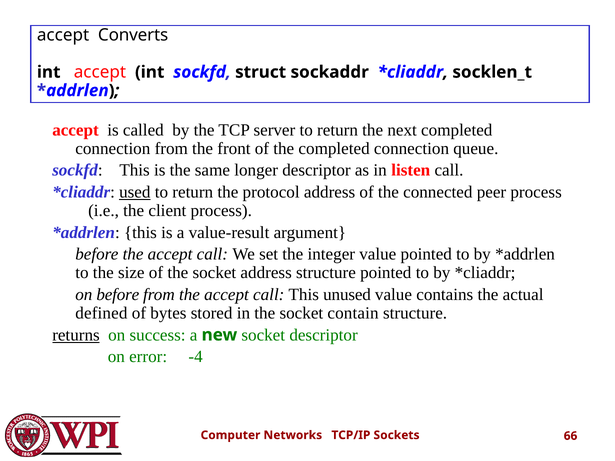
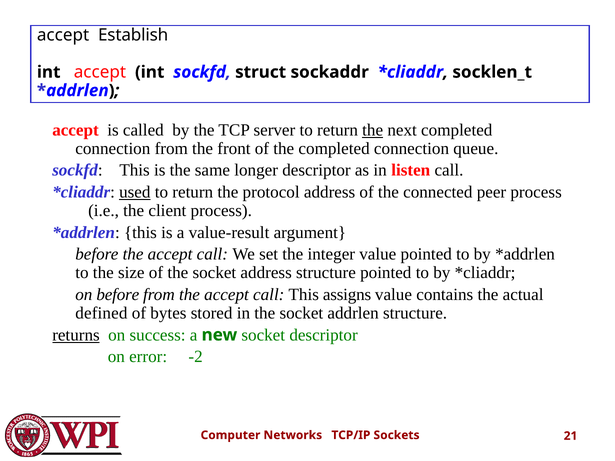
Converts: Converts -> Establish
the at (373, 130) underline: none -> present
unused: unused -> assigns
contain: contain -> addrlen
-4: -4 -> -2
66: 66 -> 21
